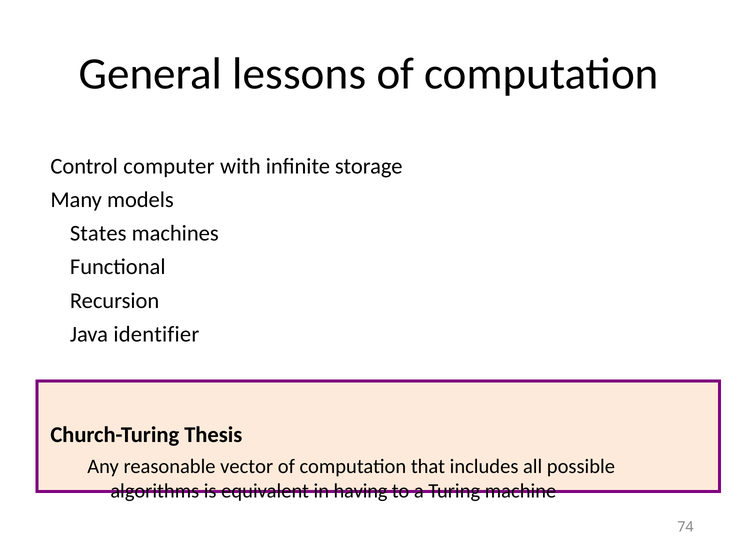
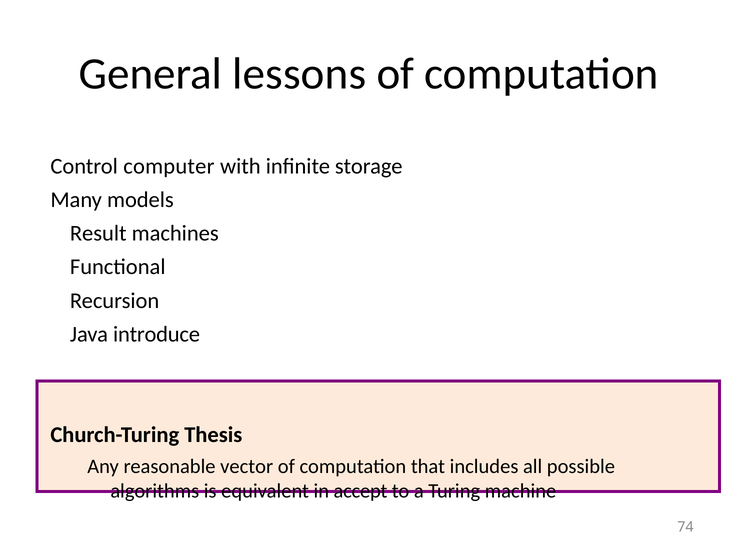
States: States -> Result
identifier: identifier -> introduce
having: having -> accept
